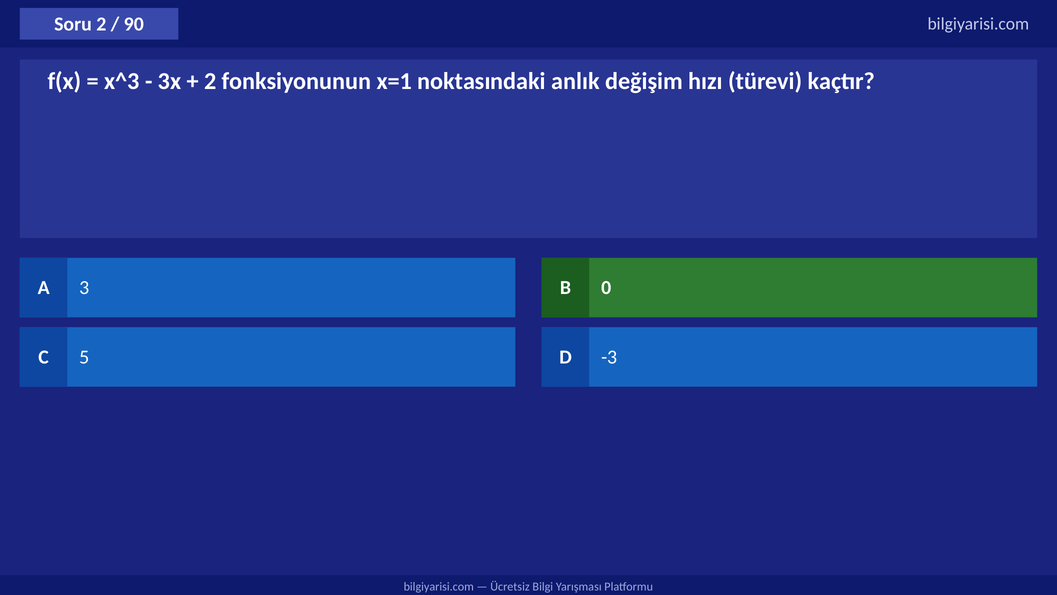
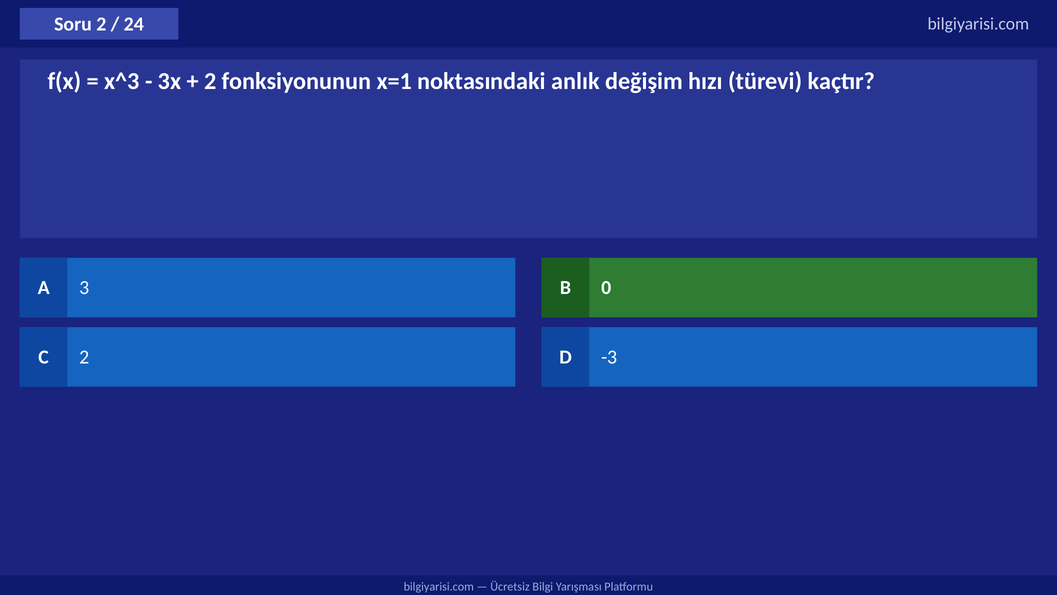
90: 90 -> 24
C 5: 5 -> 2
